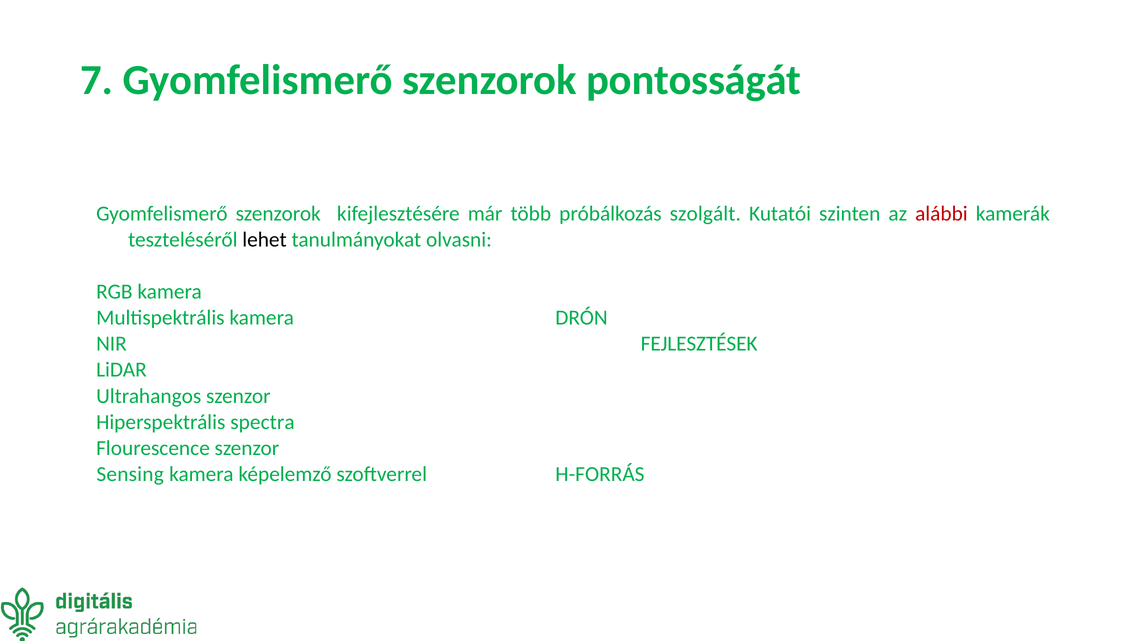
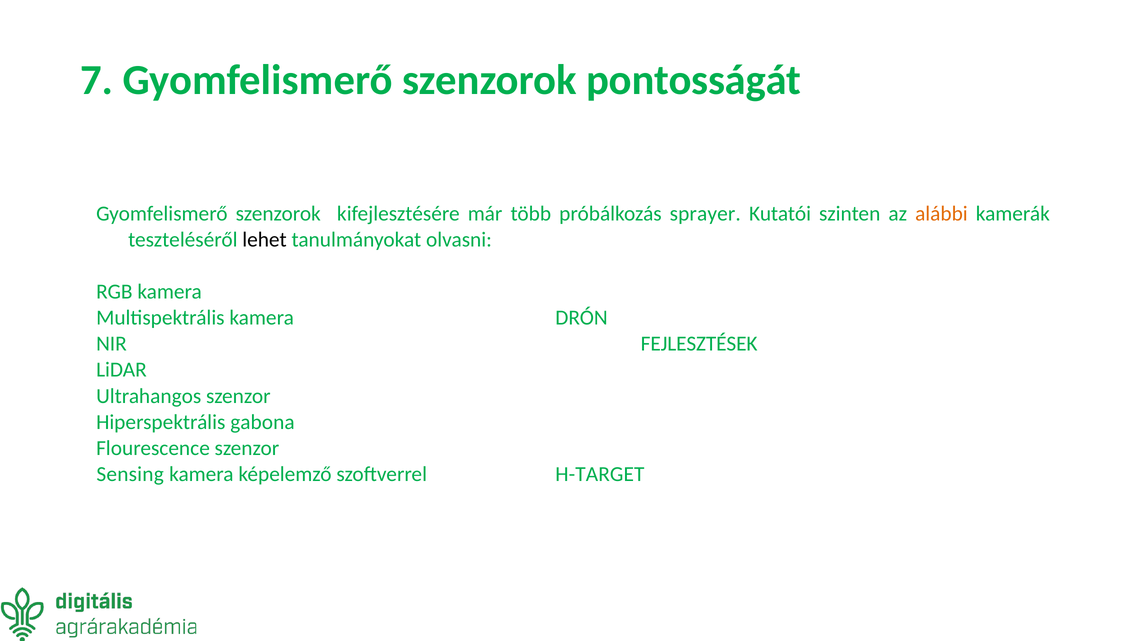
szolgált: szolgált -> sprayer
alábbi colour: red -> orange
spectra: spectra -> gabona
H-FORRÁS: H-FORRÁS -> H-TARGET
